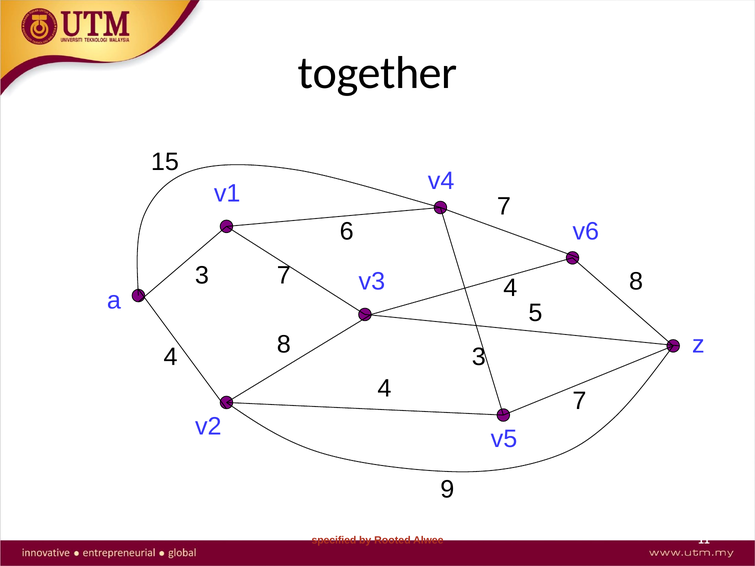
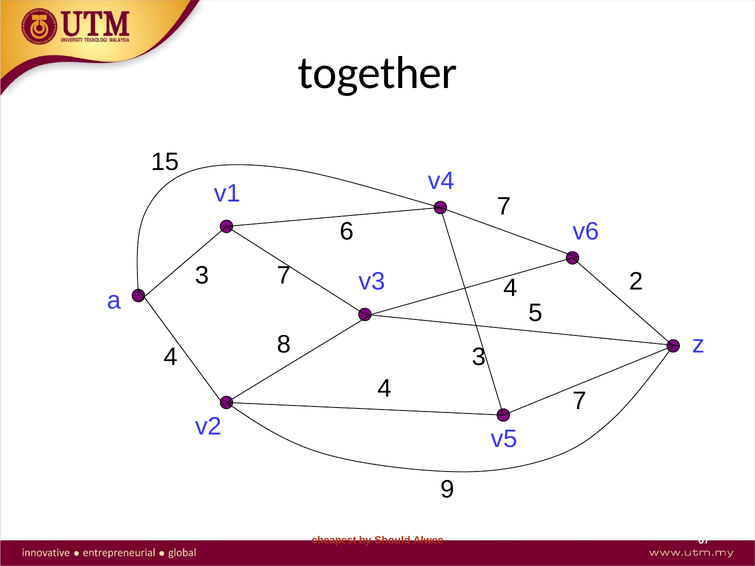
4 8: 8 -> 2
specified: specified -> cheapest
Rooted: Rooted -> Should
11: 11 -> 67
